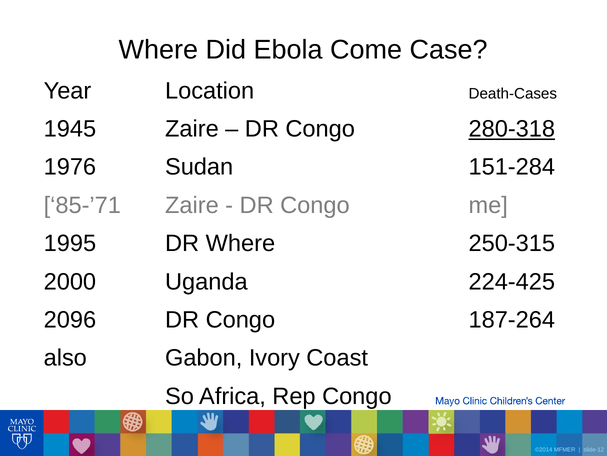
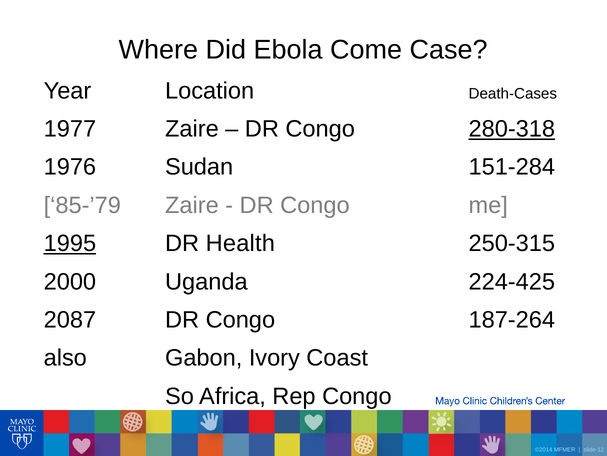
1945: 1945 -> 1977
85-’71: 85-’71 -> 85-’79
1995 underline: none -> present
DR Where: Where -> Health
2096: 2096 -> 2087
